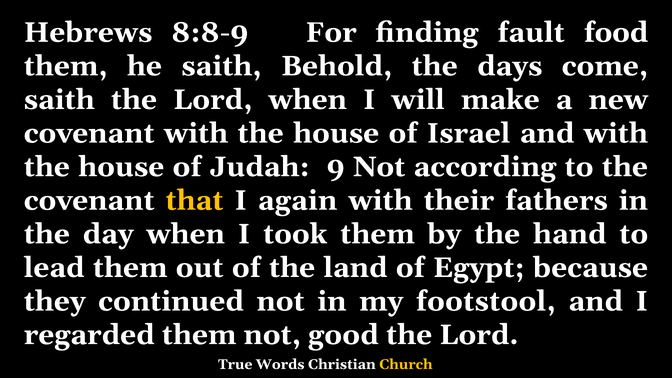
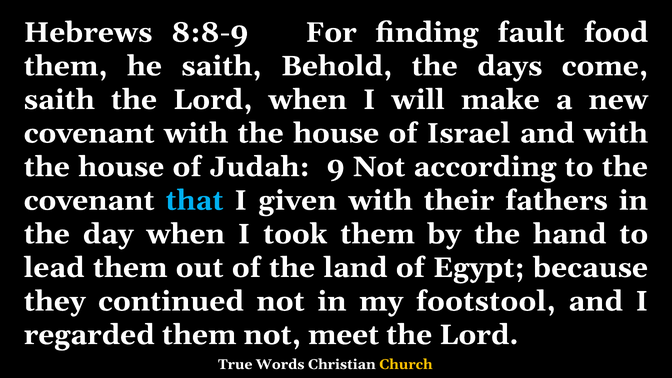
that colour: yellow -> light blue
again: again -> given
good: good -> meet
